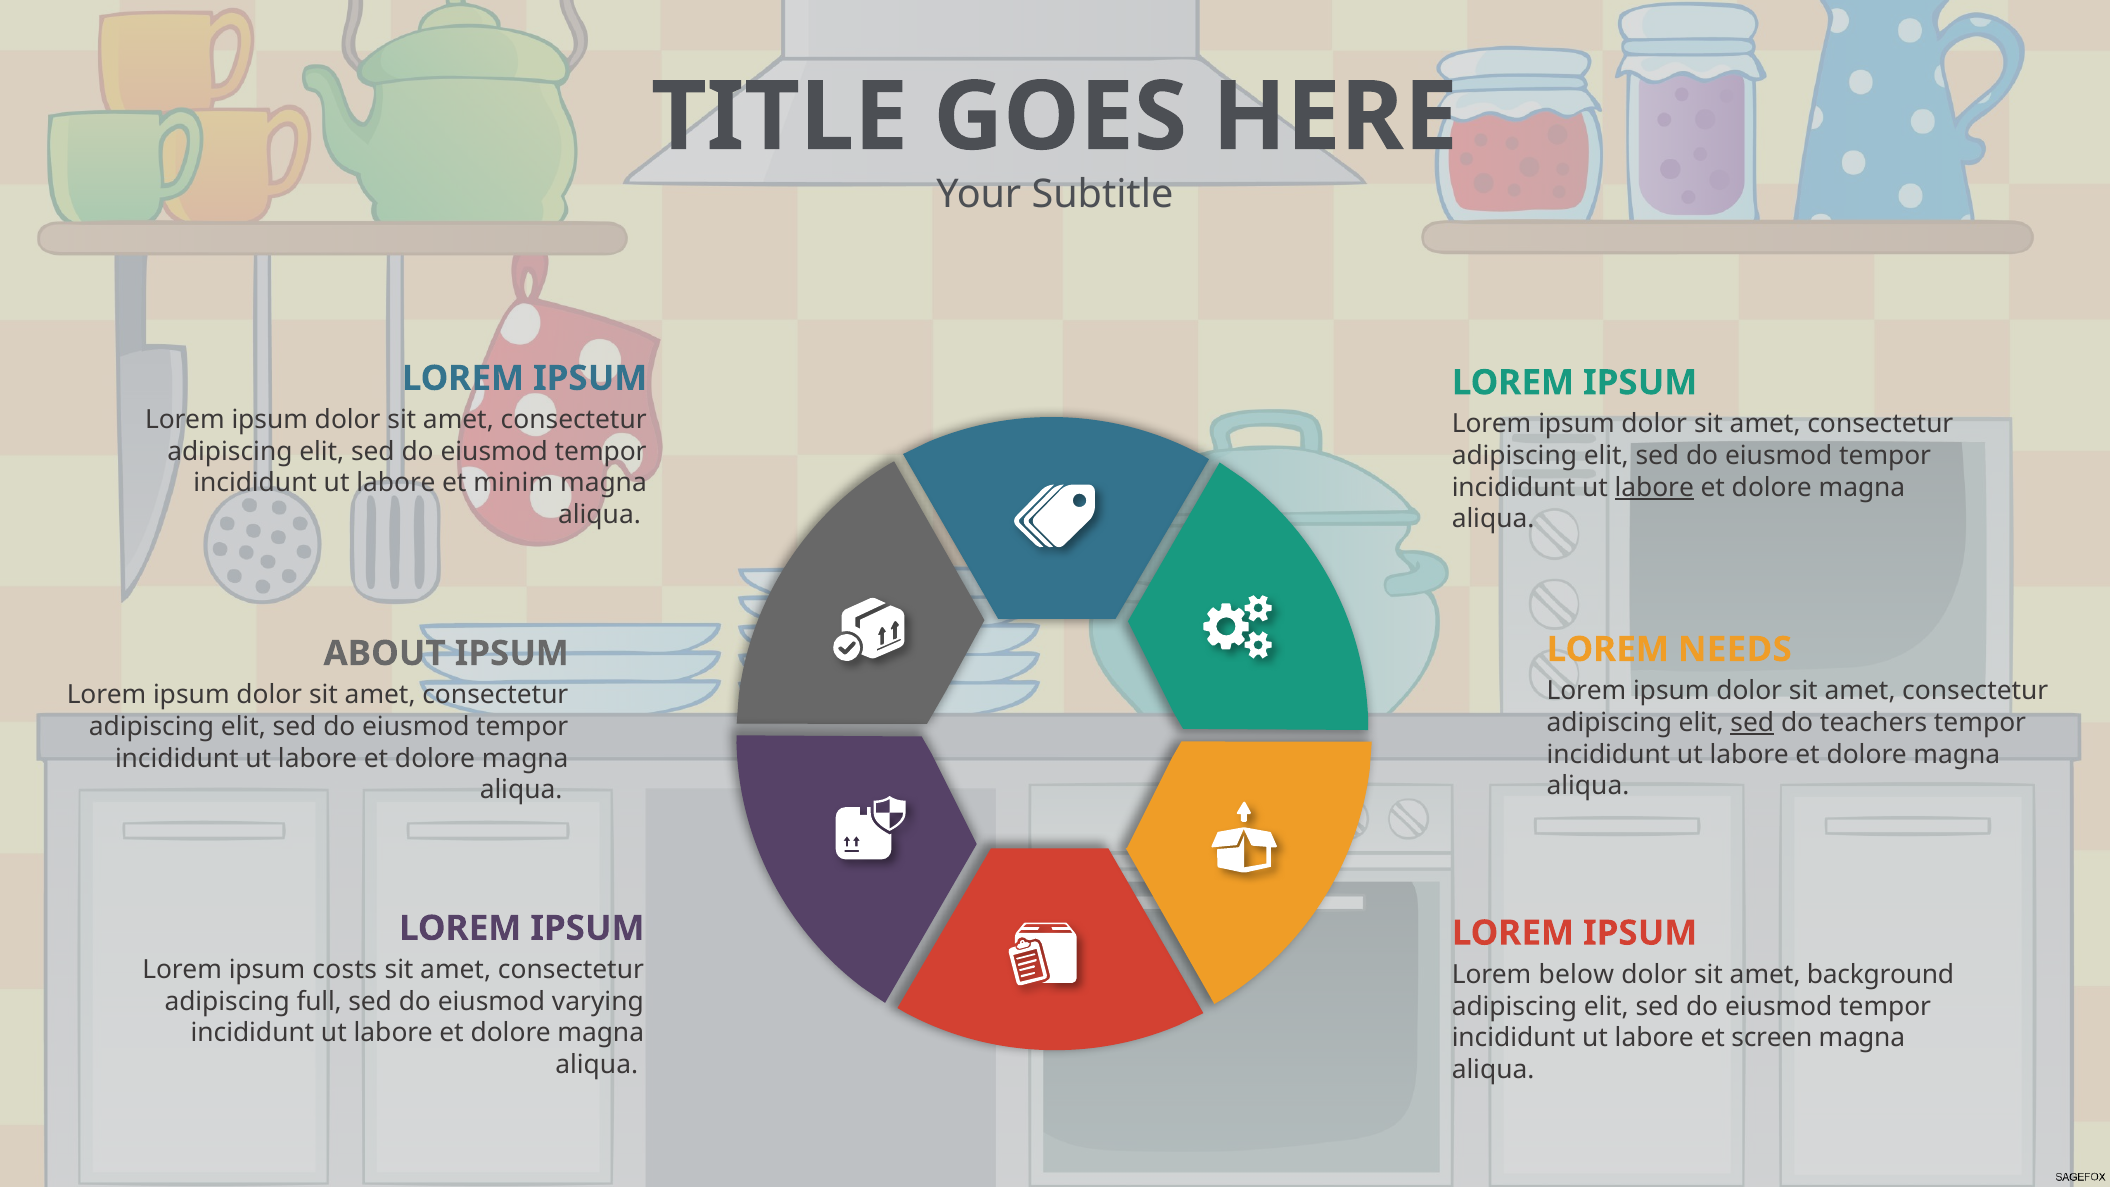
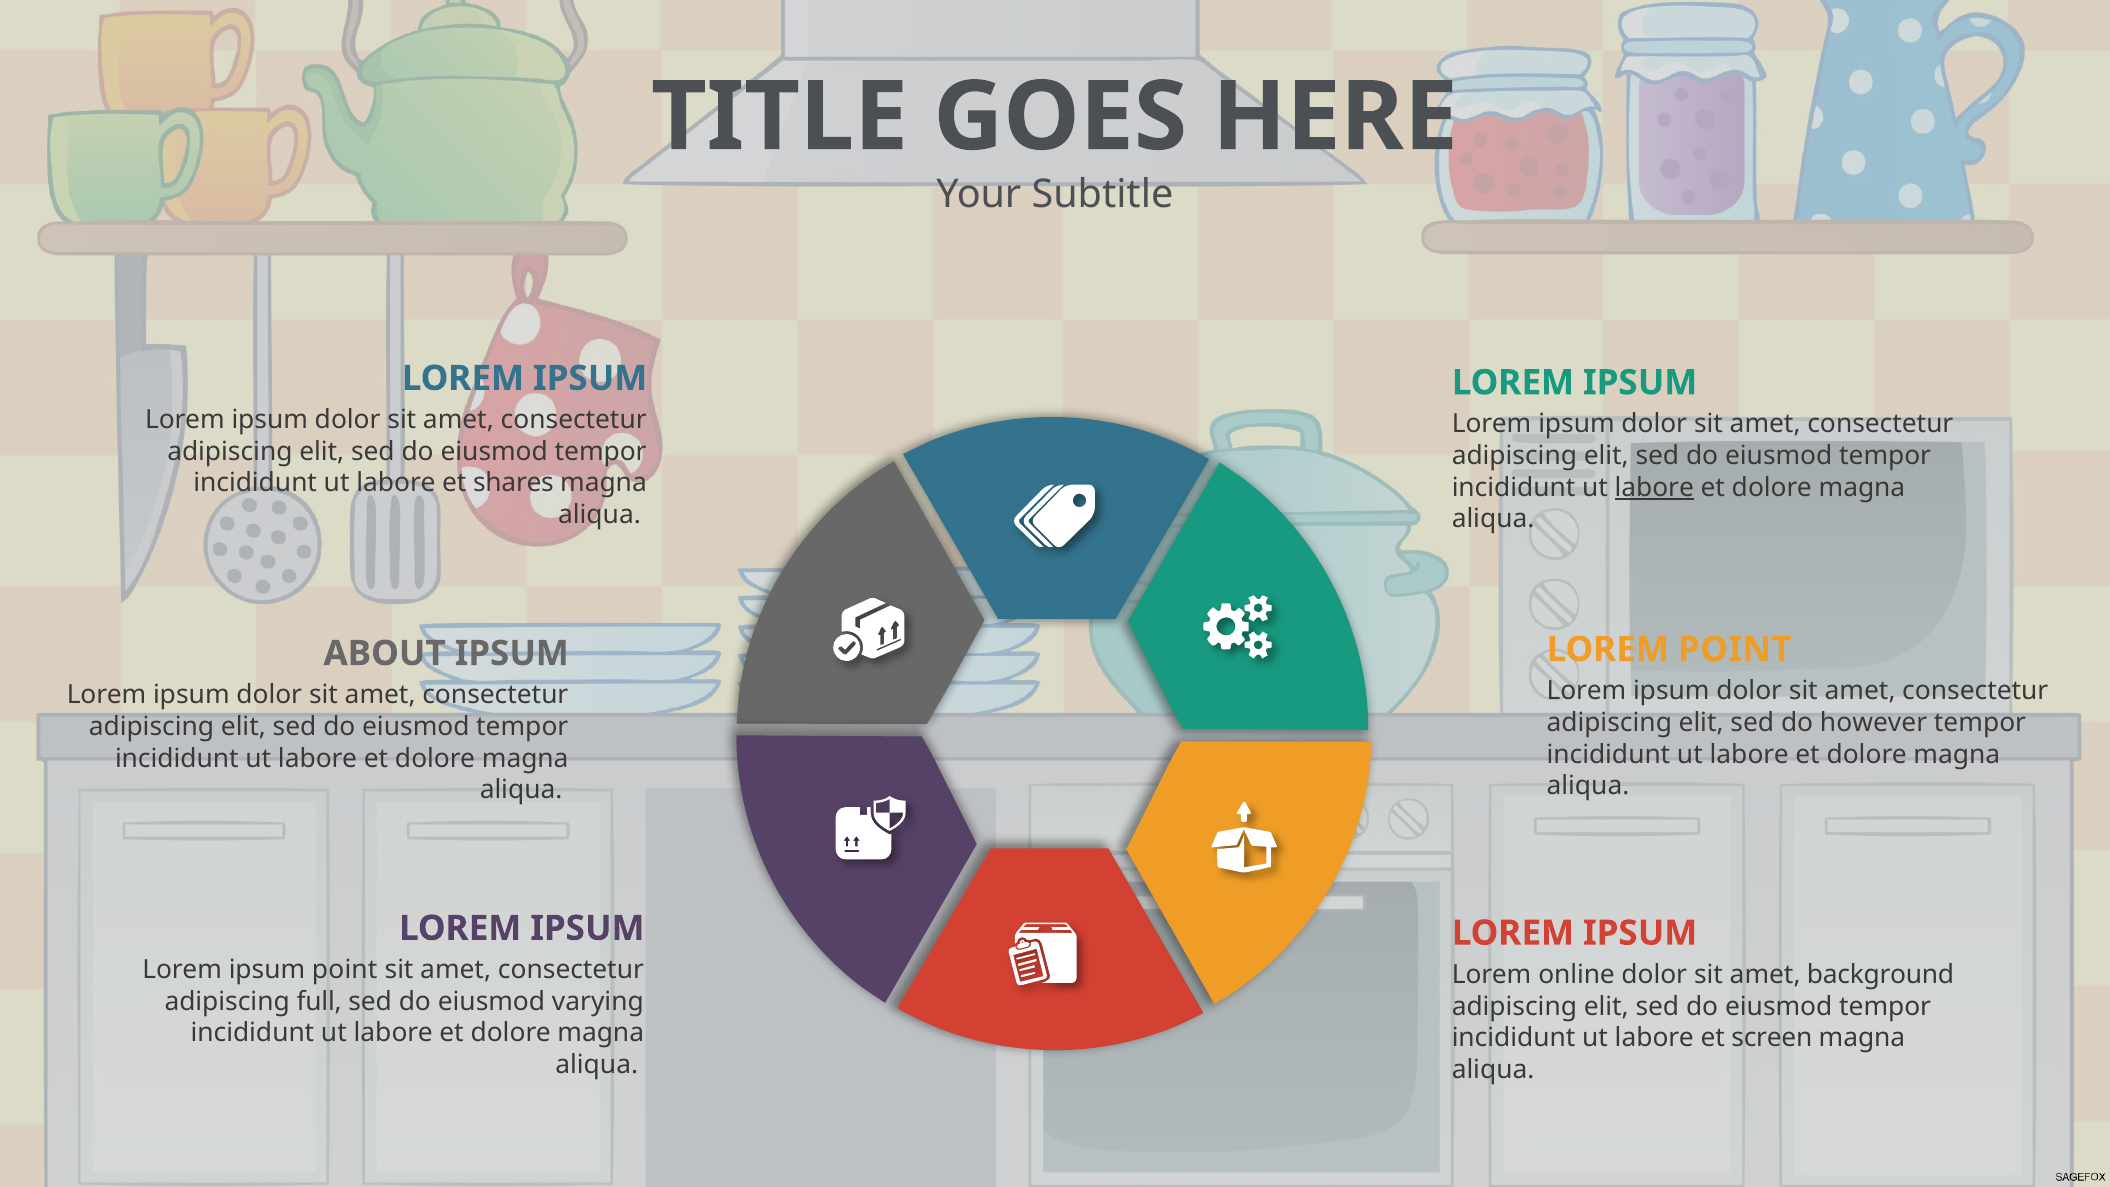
minim: minim -> shares
LOREM NEEDS: NEEDS -> POINT
sed at (1752, 723) underline: present -> none
teachers: teachers -> however
ipsum costs: costs -> point
below: below -> online
